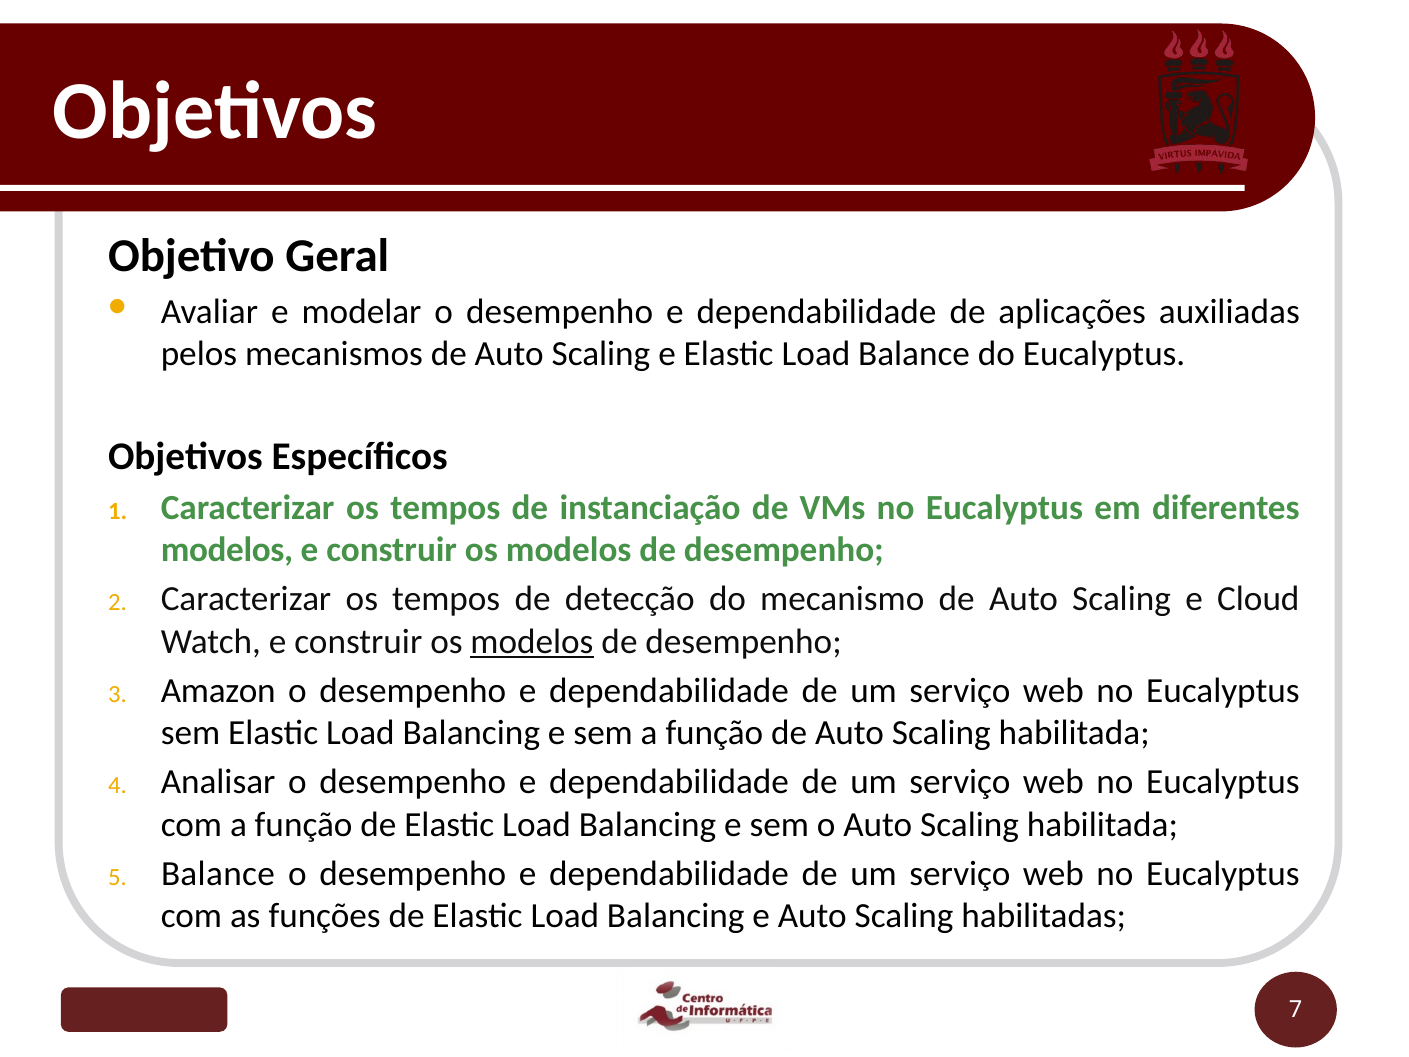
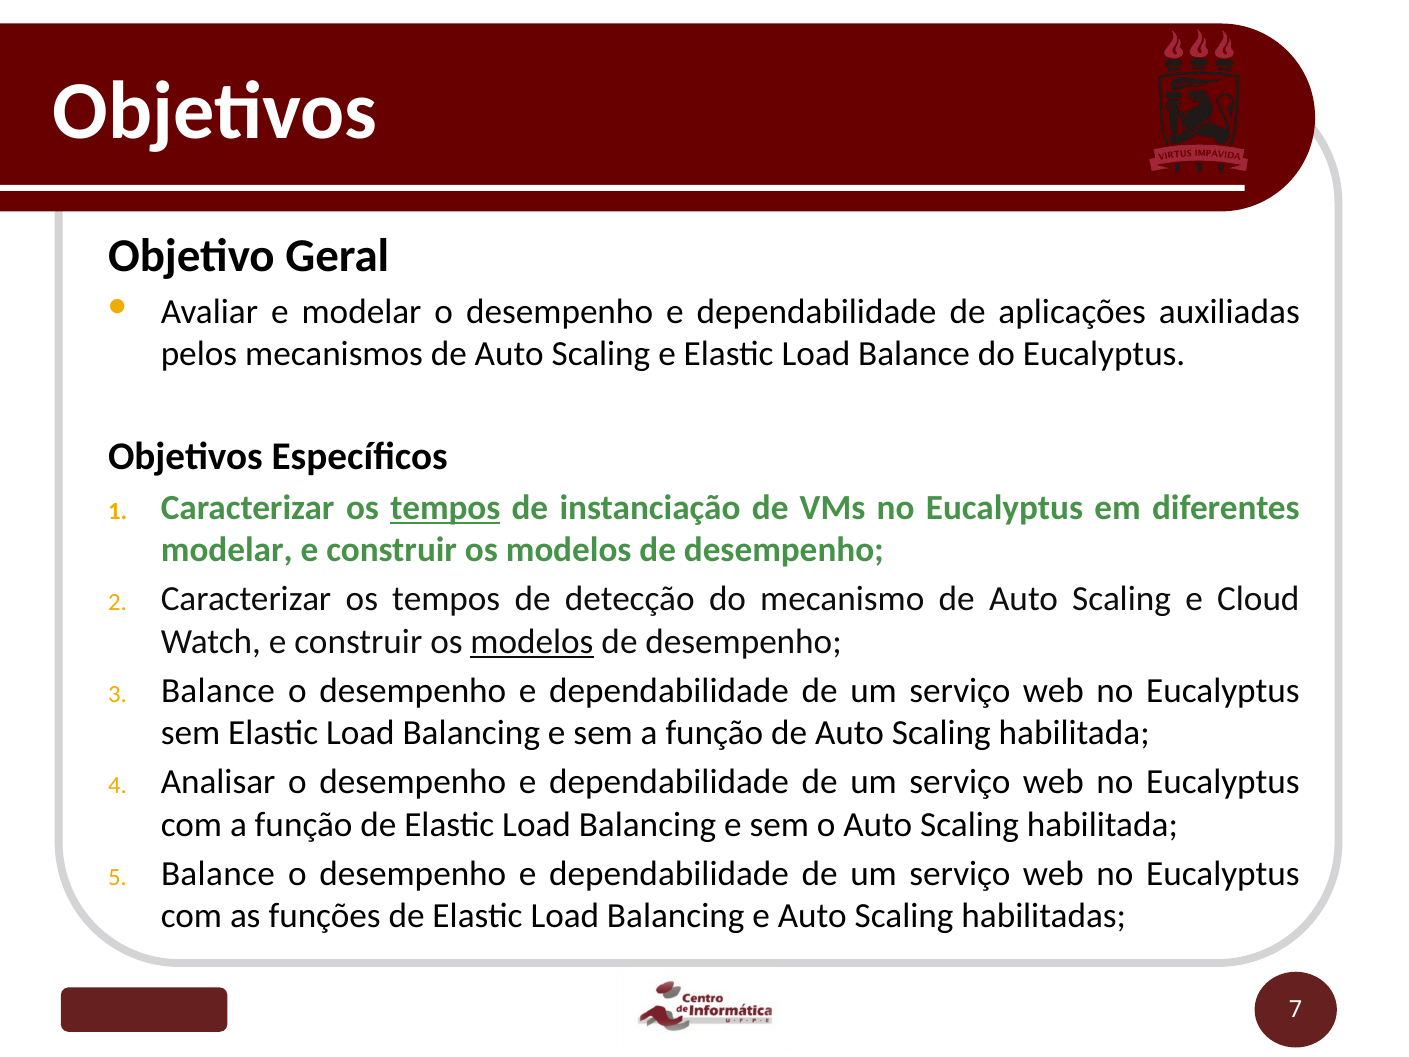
tempos at (445, 507) underline: none -> present
modelos at (227, 550): modelos -> modelar
Amazon at (218, 691): Amazon -> Balance
